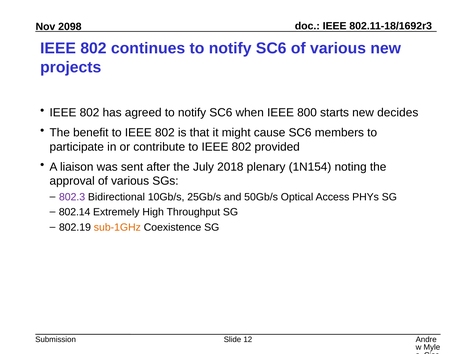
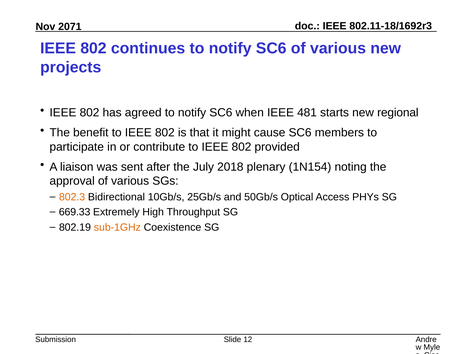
2098: 2098 -> 2071
800: 800 -> 481
decides: decides -> regional
802.3 colour: purple -> orange
802.14: 802.14 -> 669.33
